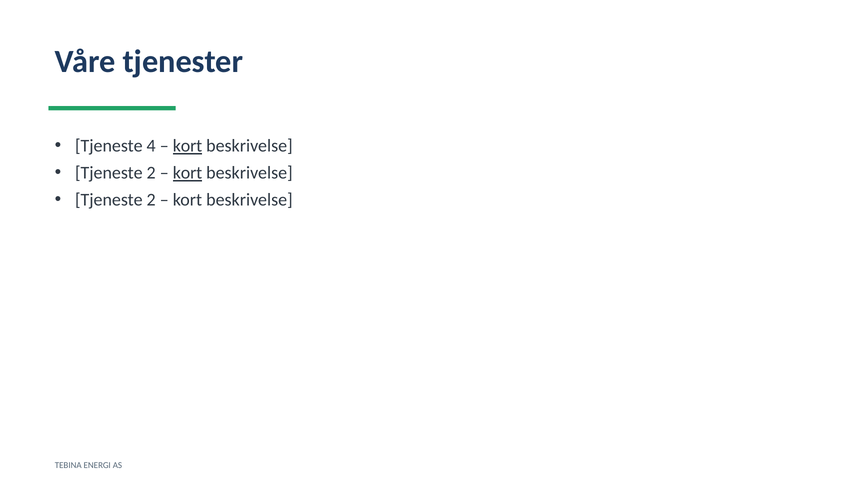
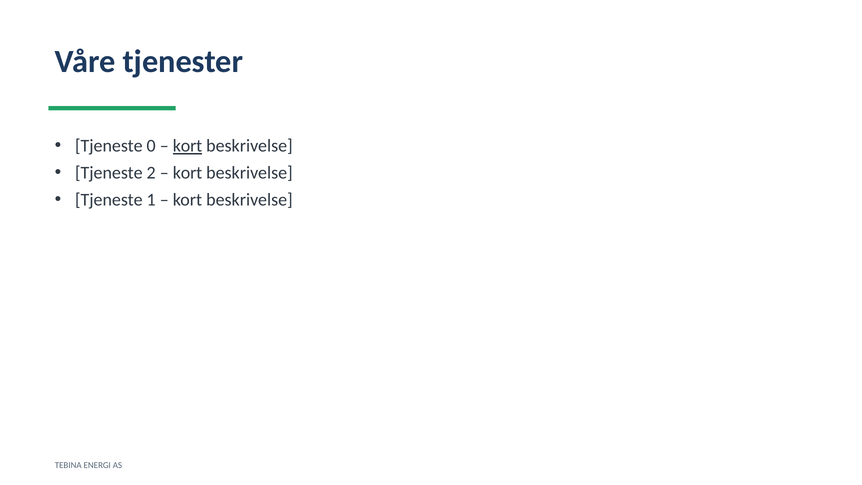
4: 4 -> 0
kort at (188, 173) underline: present -> none
2 at (151, 200): 2 -> 1
